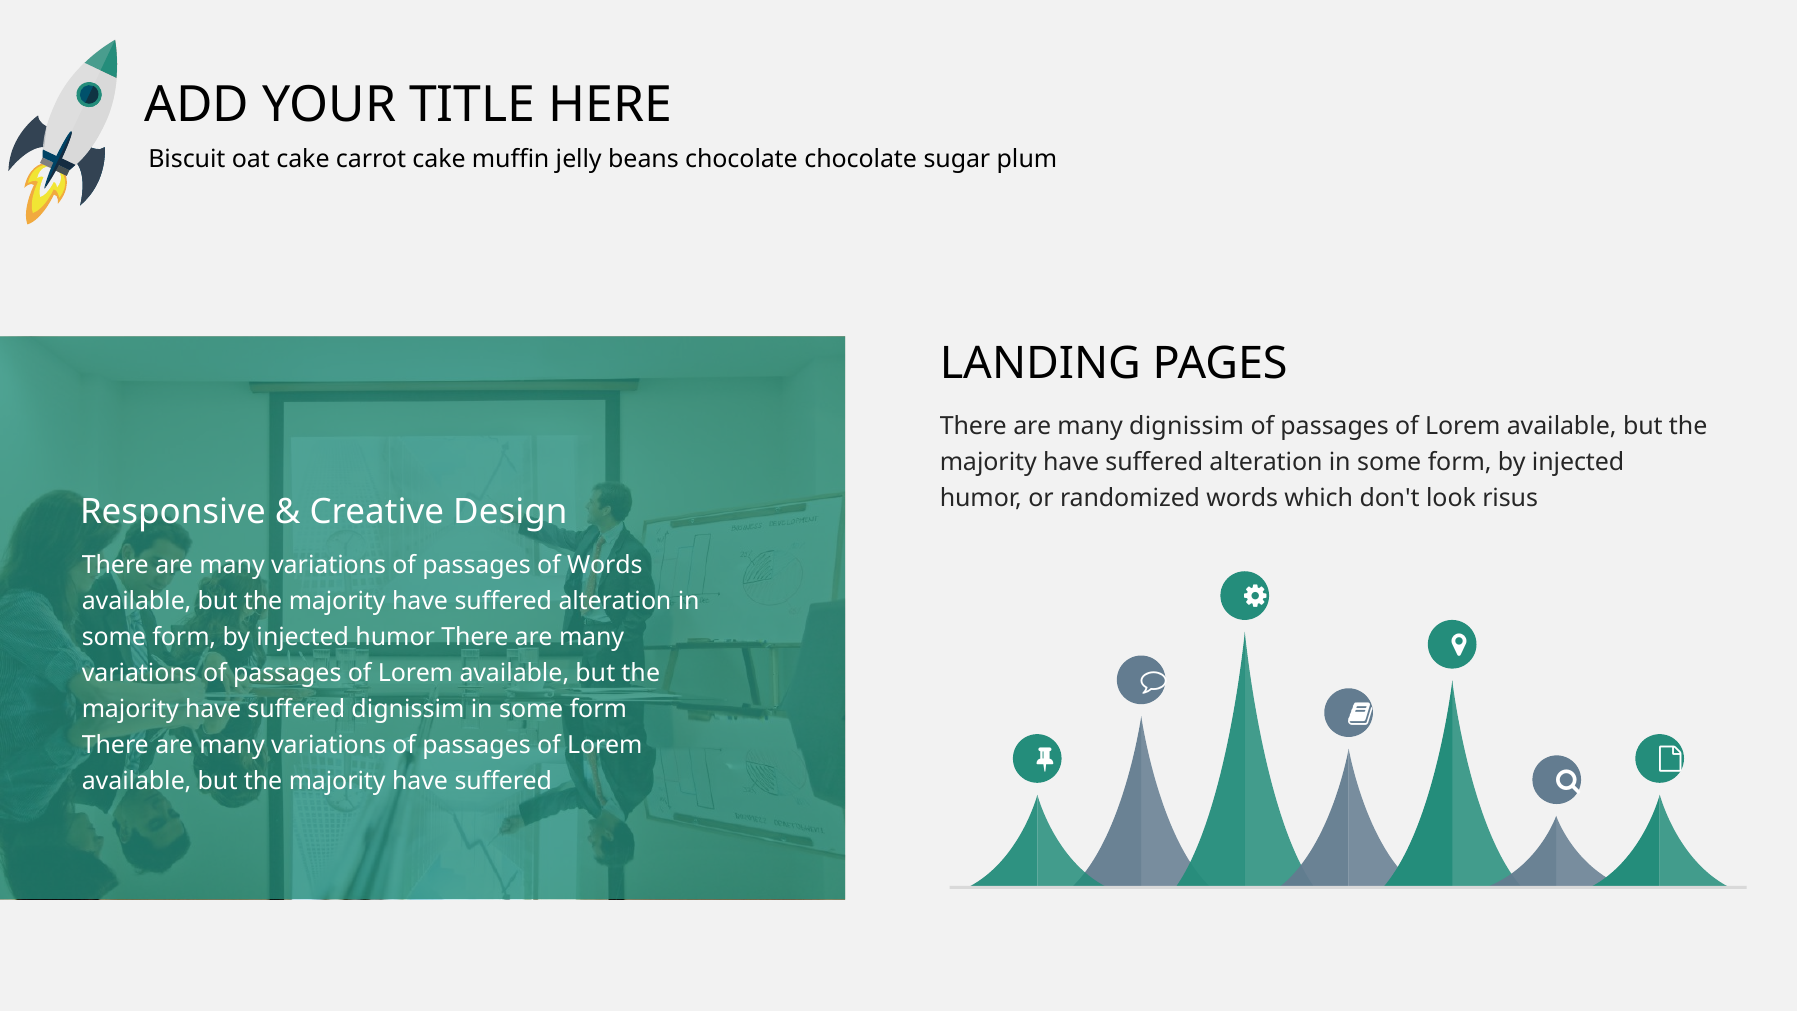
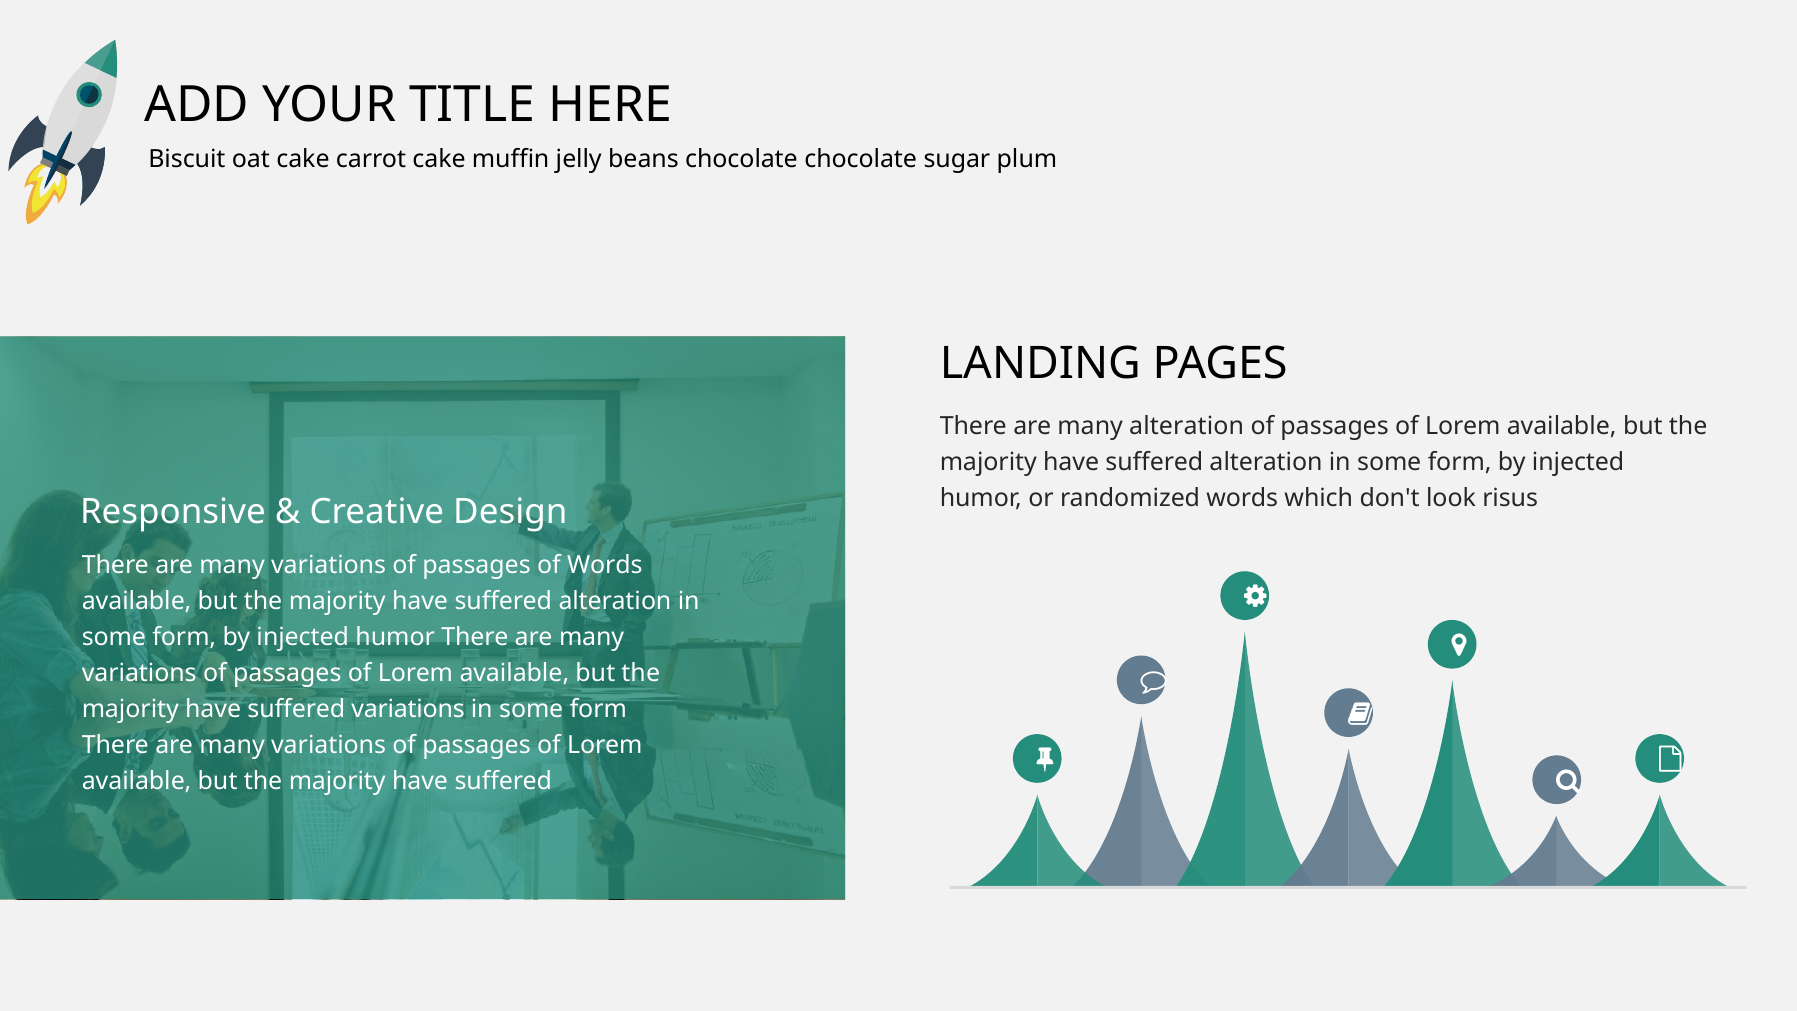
many dignissim: dignissim -> alteration
suffered dignissim: dignissim -> variations
